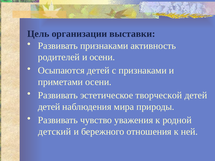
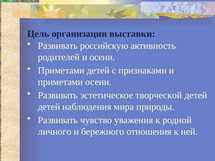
Развивать признаками: признаками -> российскую
Осыпаются at (61, 71): Осыпаются -> Приметами
детский: детский -> личного
